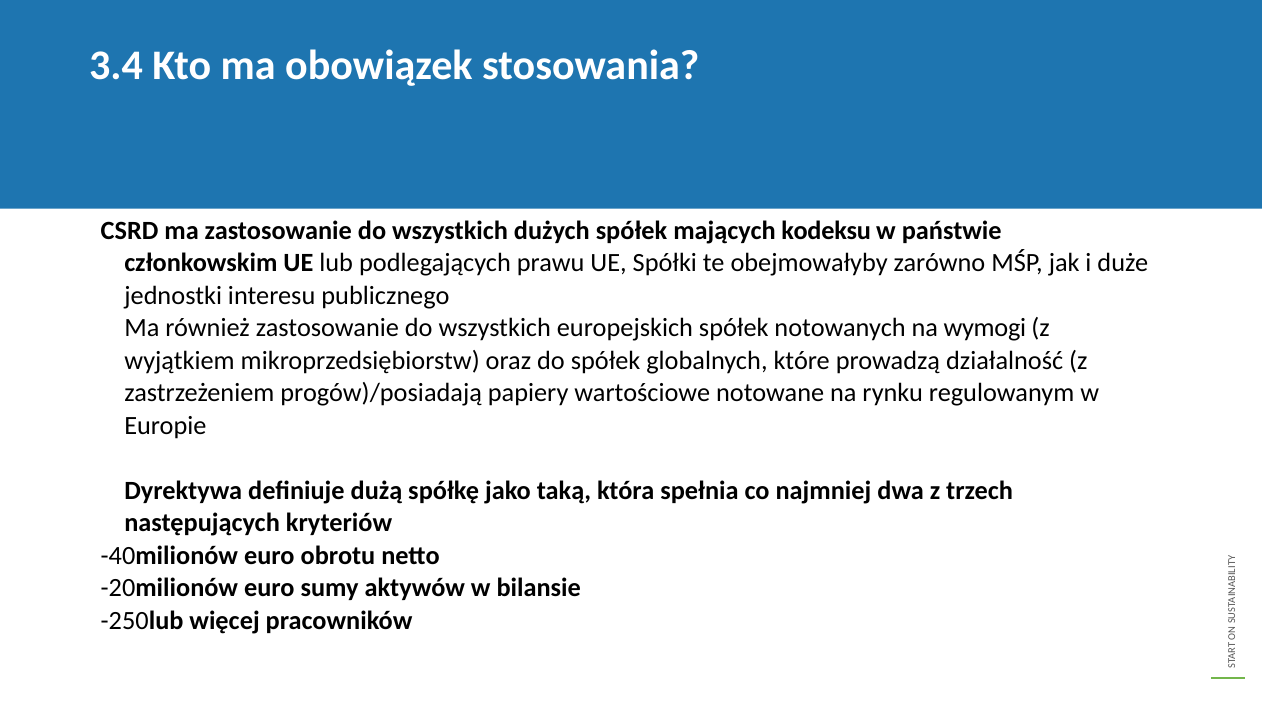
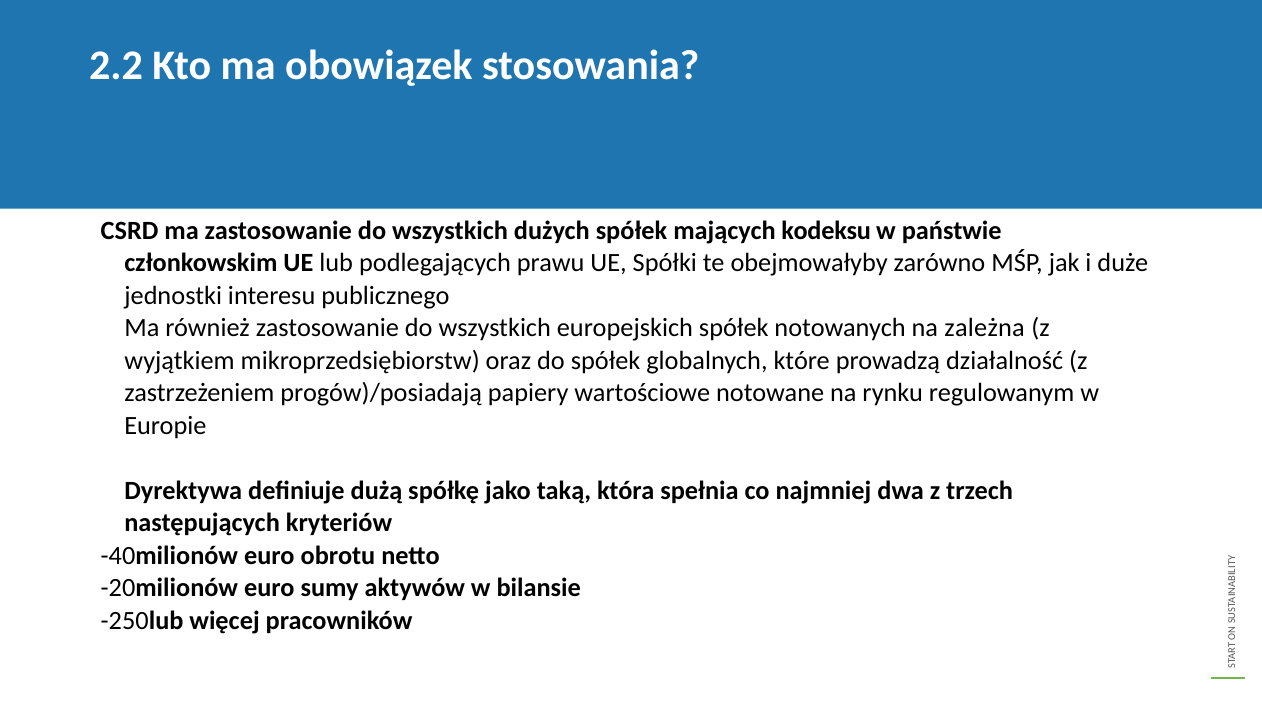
3.4: 3.4 -> 2.2
wymogi: wymogi -> zależna
